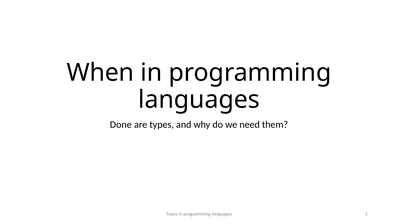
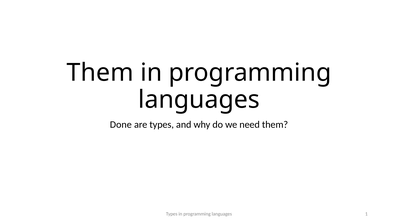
When at (100, 73): When -> Them
